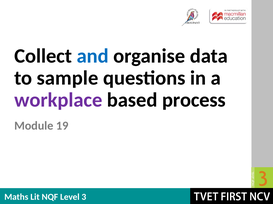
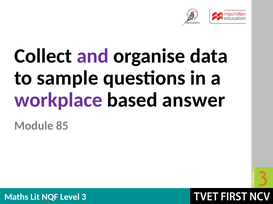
and colour: blue -> purple
process: process -> answer
19: 19 -> 85
